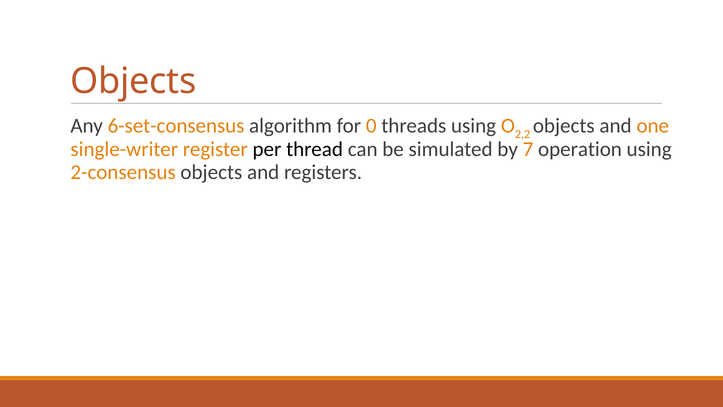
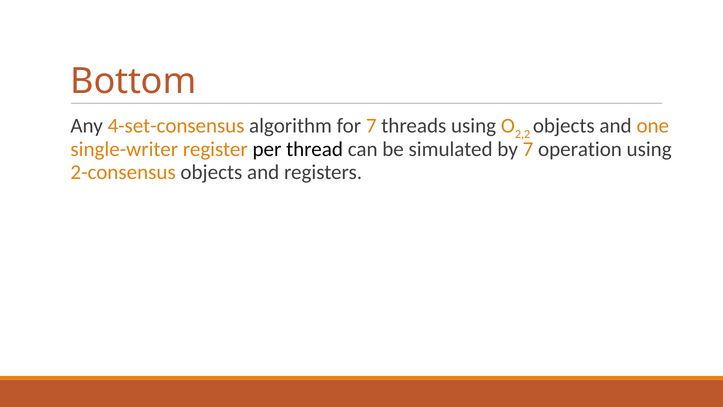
Objects at (133, 81): Objects -> Bottom
6-set-consensus: 6-set-consensus -> 4-set-consensus
for 0: 0 -> 7
